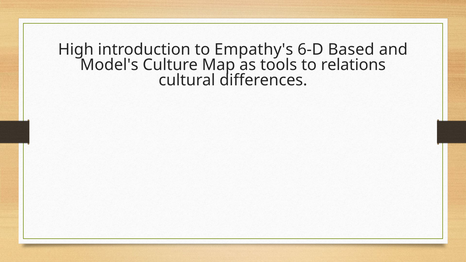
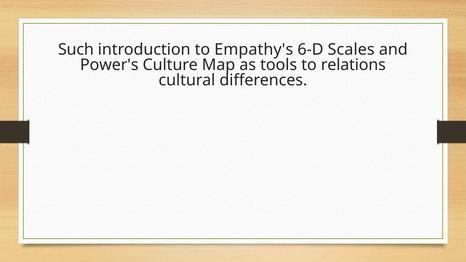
High: High -> Such
Based: Based -> Scales
Model's: Model's -> Power's
